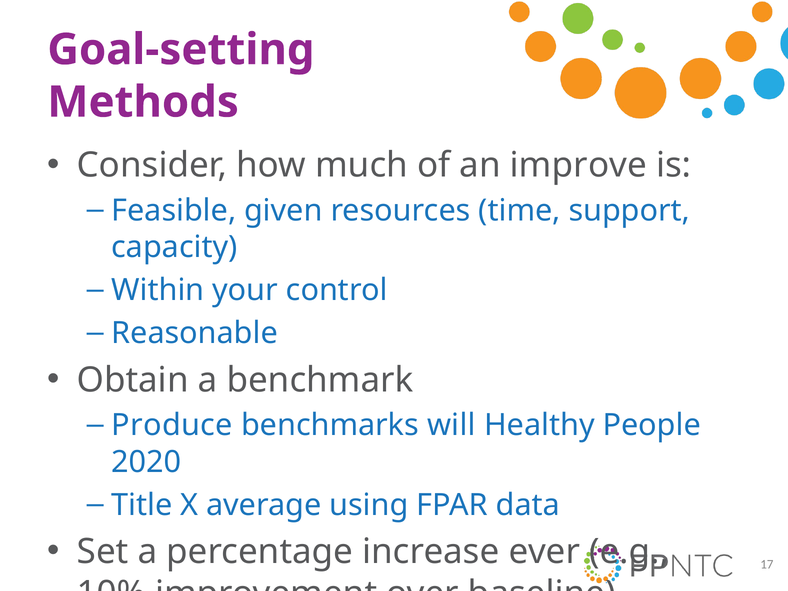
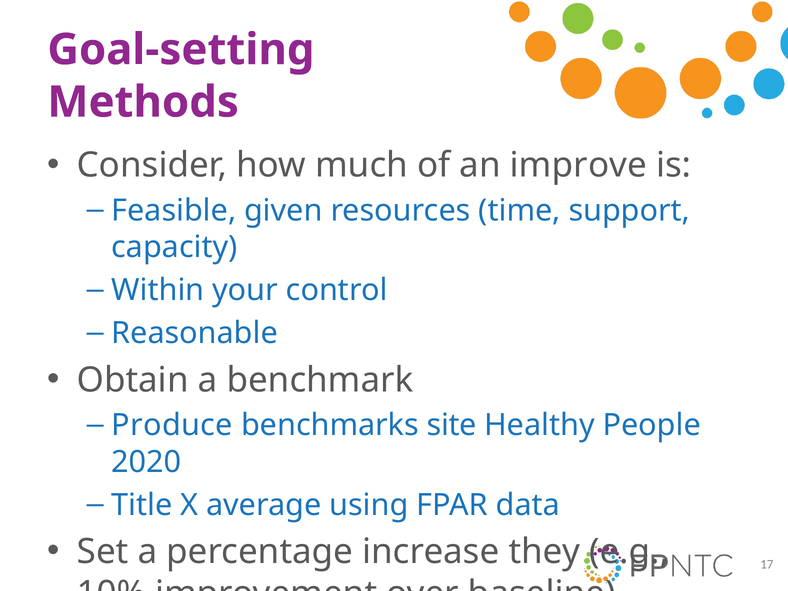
will: will -> site
ever: ever -> they
